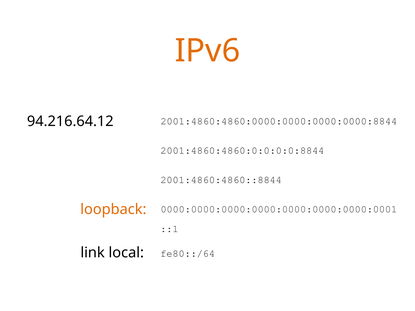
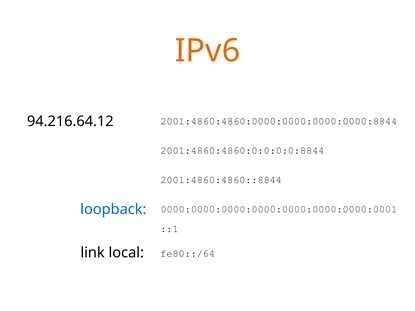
loopback colour: orange -> blue
